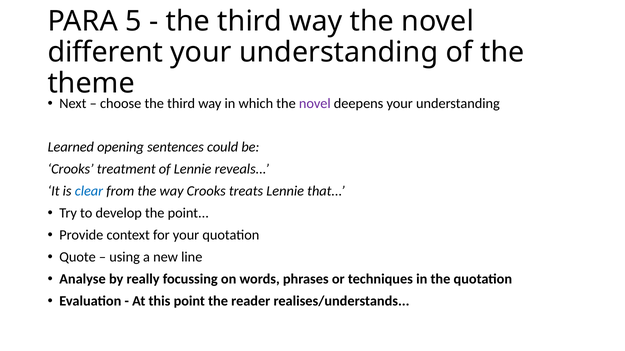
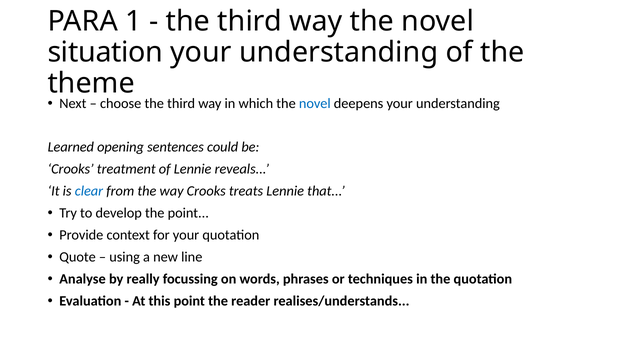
5: 5 -> 1
different: different -> situation
novel at (315, 104) colour: purple -> blue
